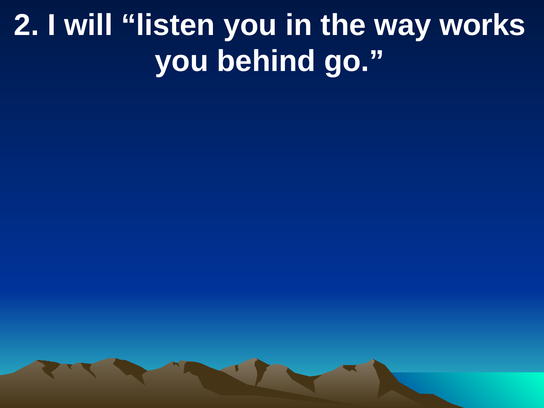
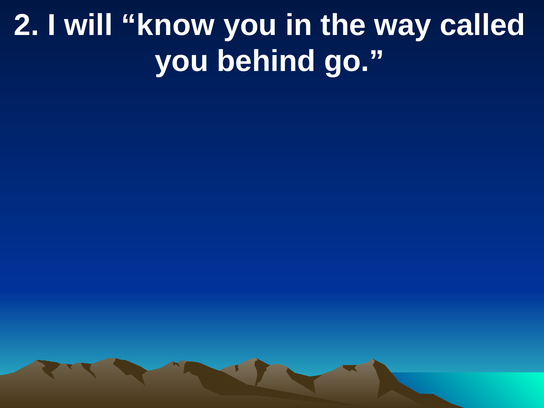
listen: listen -> know
works: works -> called
